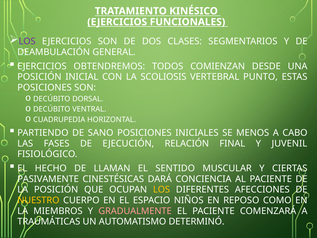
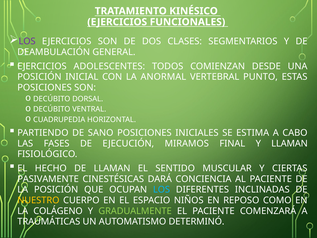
OBTENDREMOS: OBTENDREMOS -> ADOLESCENTES
SCOLIOSIS: SCOLIOSIS -> ANORMAL
MENOS: MENOS -> ESTIMA
RELACIÓN: RELACIÓN -> MIRAMOS
Y JUVENIL: JUVENIL -> LLAMAN
LOS at (162, 189) colour: yellow -> light blue
AFECCIONES: AFECCIONES -> INCLINADAS
MIEMBROS: MIEMBROS -> COLÁGENO
GRADUALMENTE colour: pink -> light green
